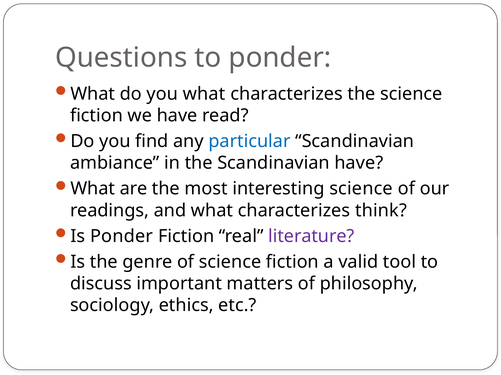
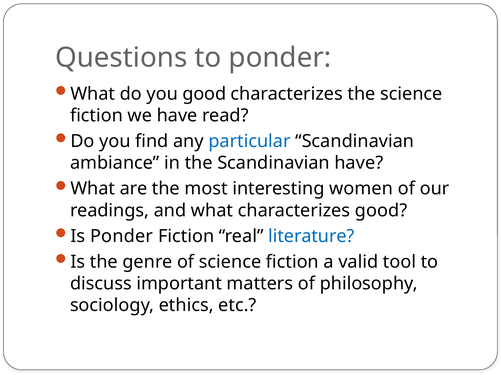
you what: what -> good
interesting science: science -> women
characterizes think: think -> good
literature colour: purple -> blue
